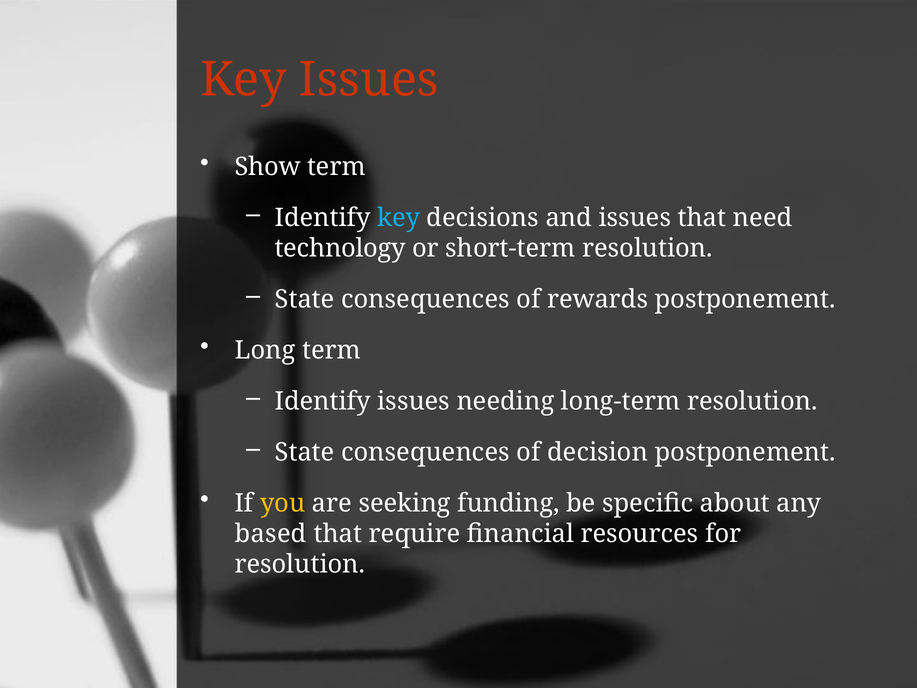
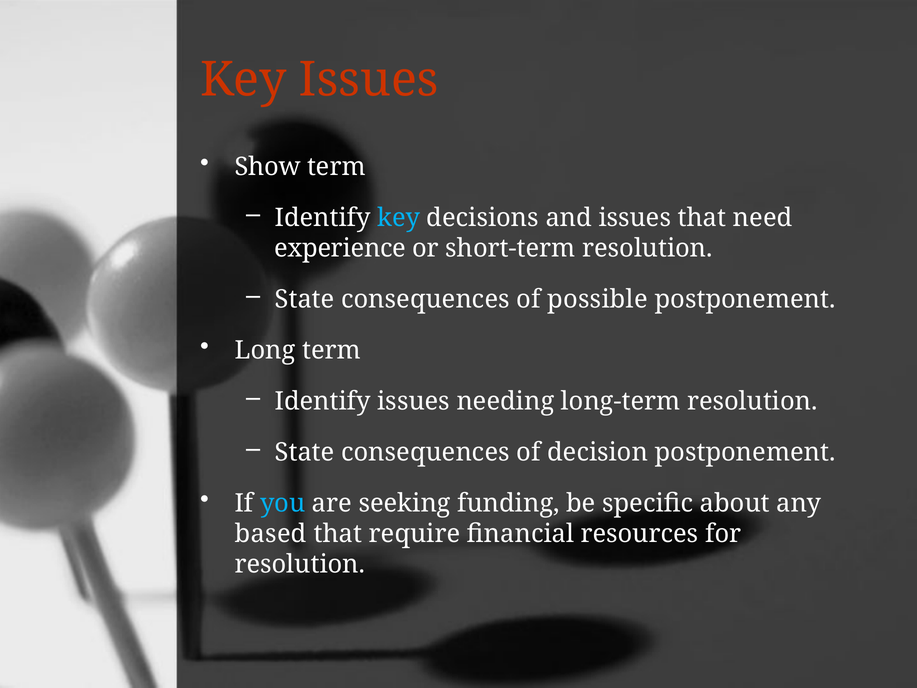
technology: technology -> experience
rewards: rewards -> possible
you colour: yellow -> light blue
